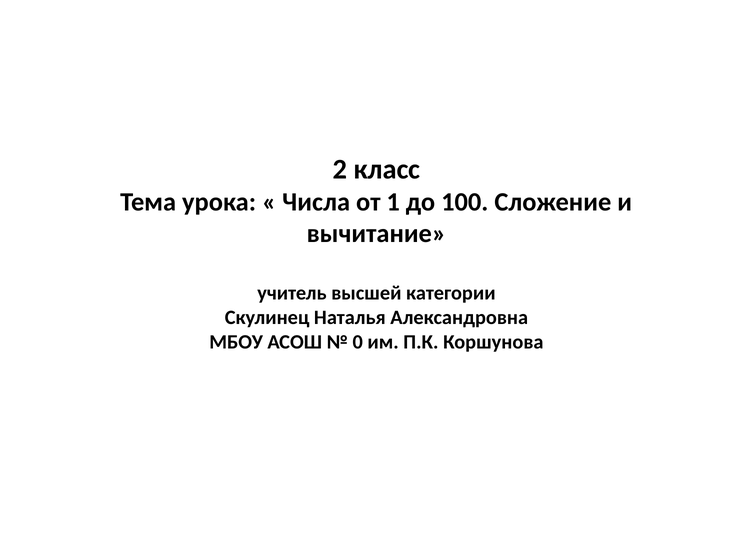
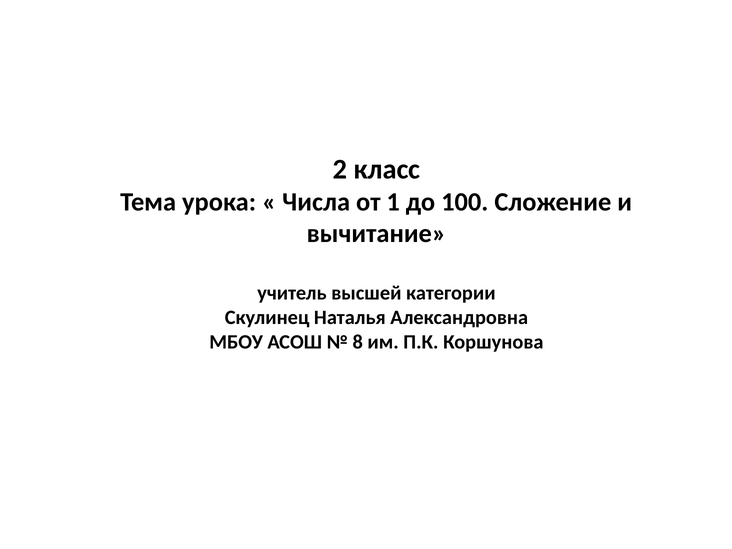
0: 0 -> 8
